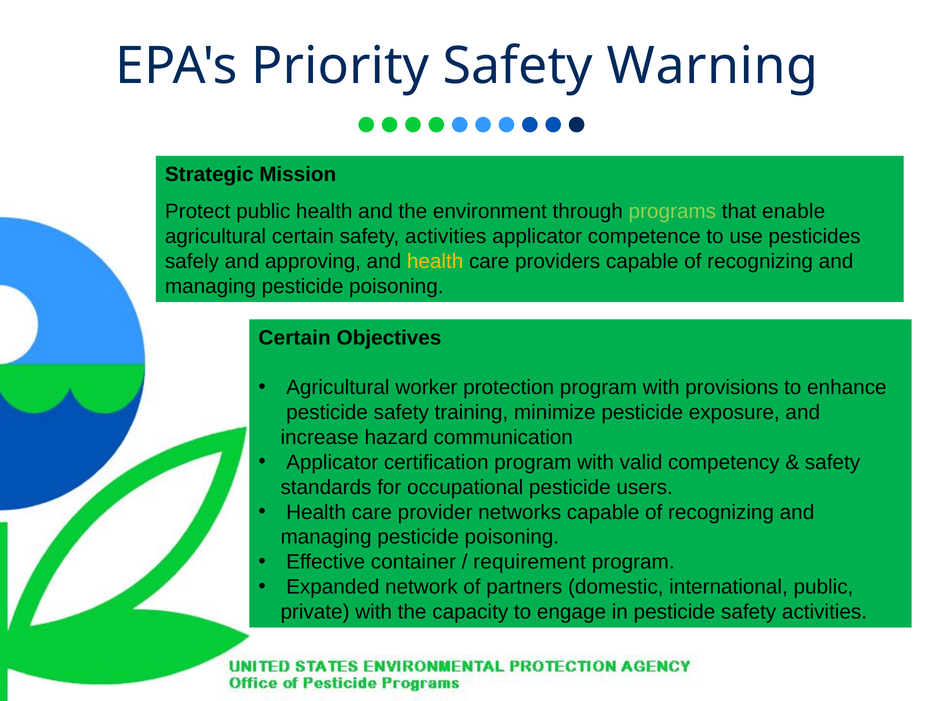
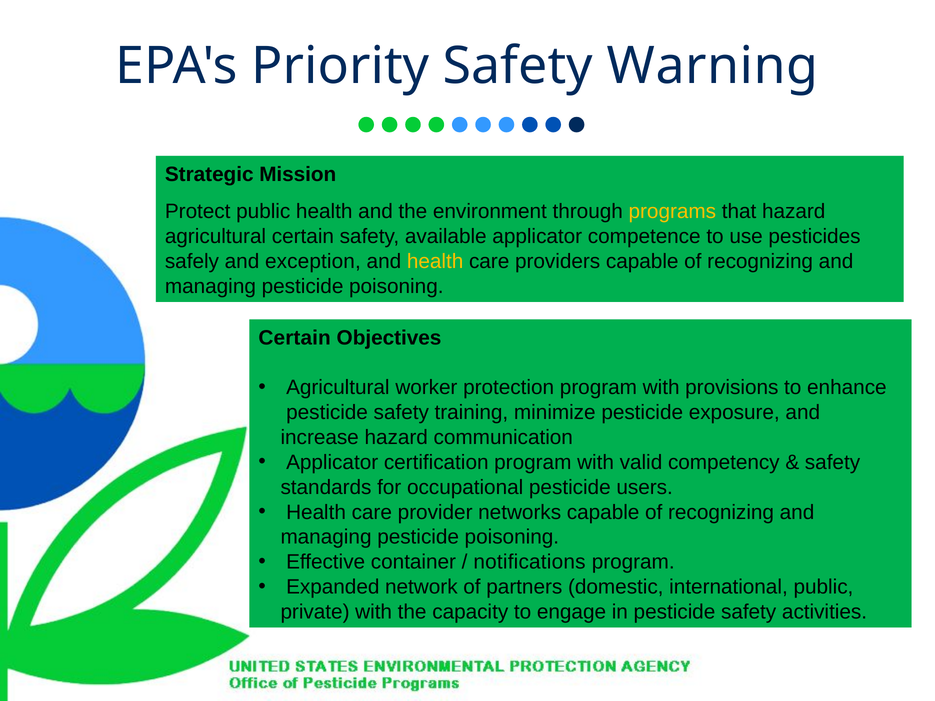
programs colour: light green -> yellow
that enable: enable -> hazard
activities at (446, 237): activities -> available
approving: approving -> exception
requirement: requirement -> notifications
